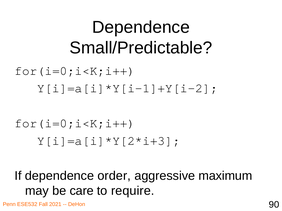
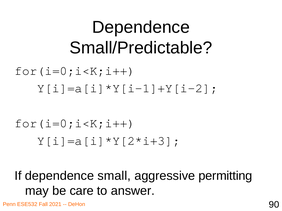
order: order -> small
maximum: maximum -> permitting
require: require -> answer
